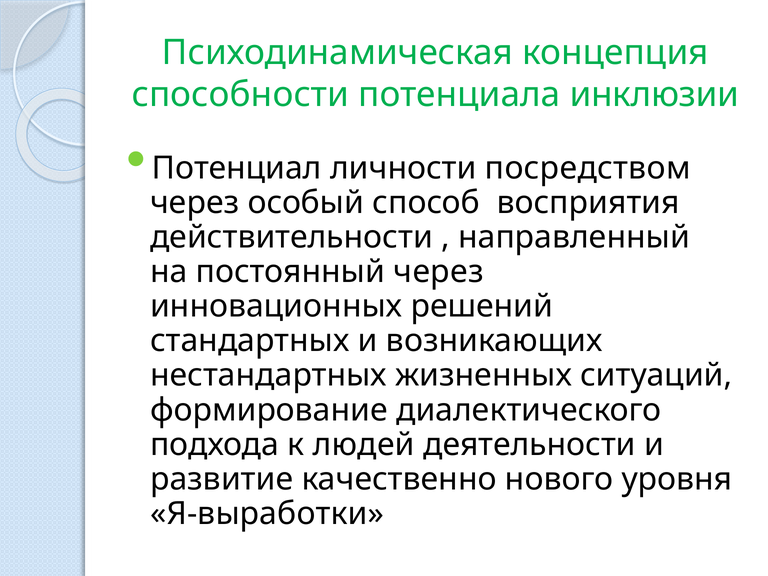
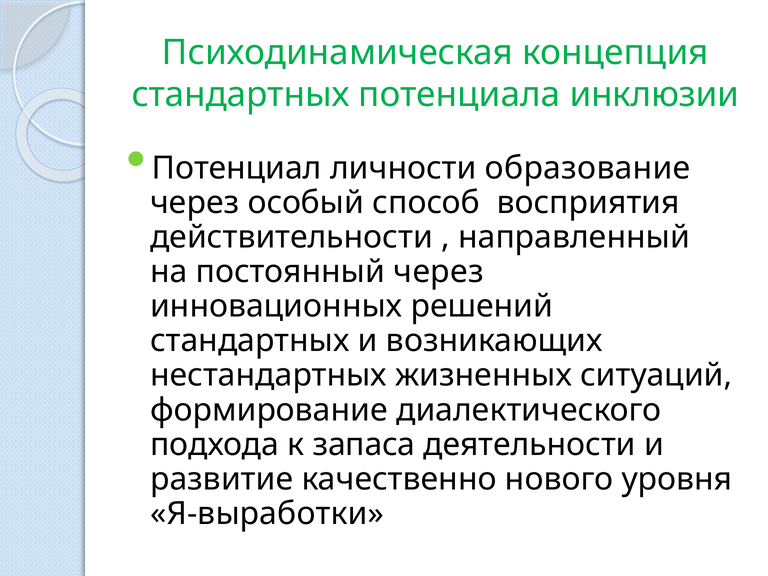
способности at (240, 95): способности -> стандартных
посредством: посредством -> образование
людей: людей -> запаса
